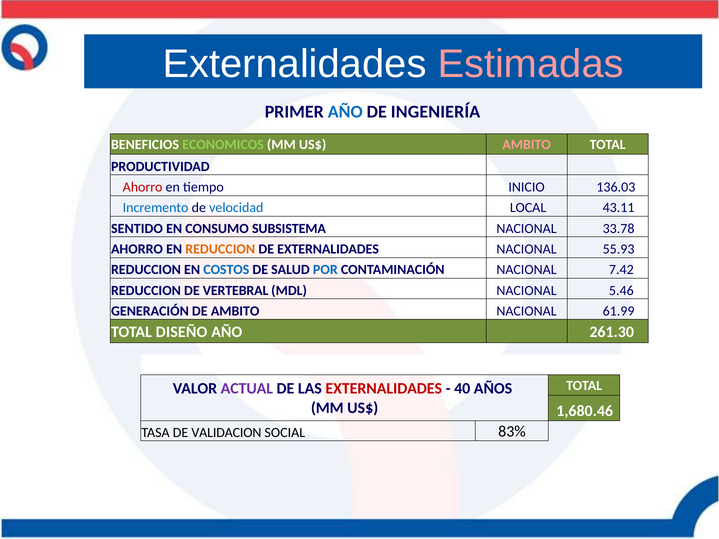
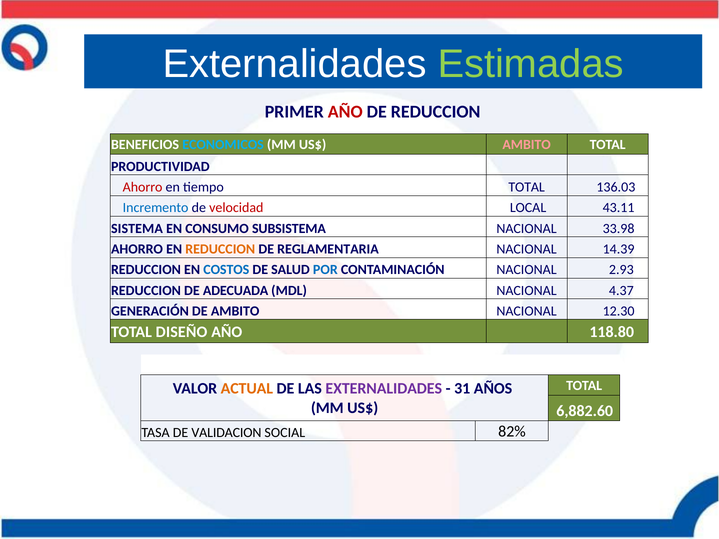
Estimadas colour: pink -> light green
AÑO at (345, 112) colour: blue -> red
DE INGENIERÍA: INGENIERÍA -> REDUCCION
ECONOMICOS colour: light green -> light blue
tiempo INICIO: INICIO -> TOTAL
velocidad colour: blue -> red
SENTIDO: SENTIDO -> SISTEMA
33.78: 33.78 -> 33.98
DE EXTERNALIDADES: EXTERNALIDADES -> REGLAMENTARIA
55.93: 55.93 -> 14.39
7.42: 7.42 -> 2.93
VERTEBRAL: VERTEBRAL -> ADECUADA
5.46: 5.46 -> 4.37
61.99: 61.99 -> 12.30
261.30: 261.30 -> 118.80
ACTUAL colour: purple -> orange
EXTERNALIDADES at (384, 389) colour: red -> purple
40: 40 -> 31
1,680.46: 1,680.46 -> 6,882.60
83%: 83% -> 82%
